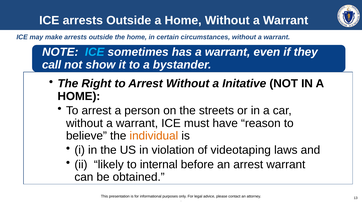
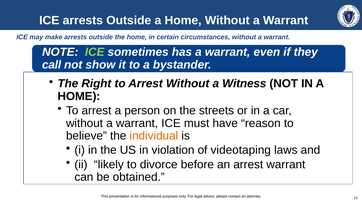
ICE at (95, 52) colour: light blue -> light green
Initative: Initative -> Witness
internal: internal -> divorce
